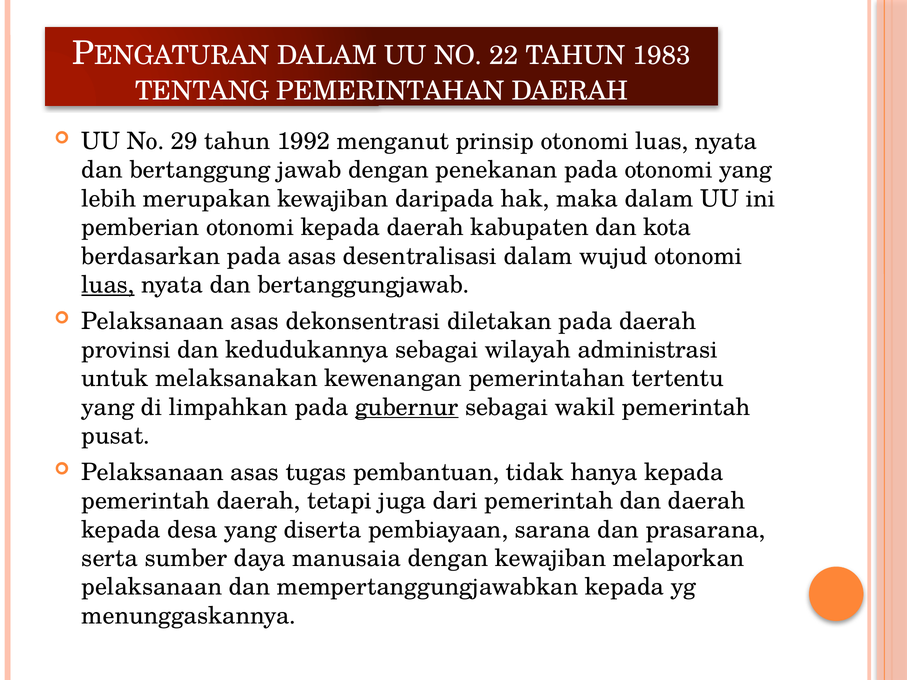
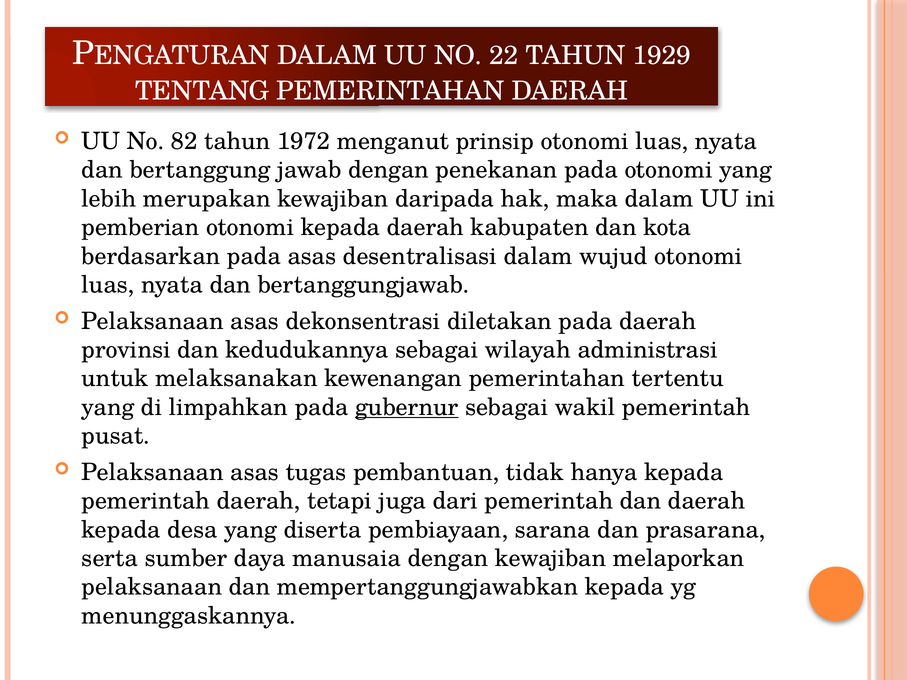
1983: 1983 -> 1929
29: 29 -> 82
1992: 1992 -> 1972
luas at (108, 285) underline: present -> none
